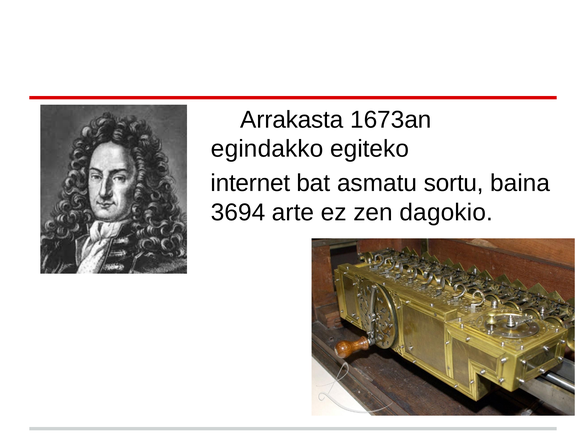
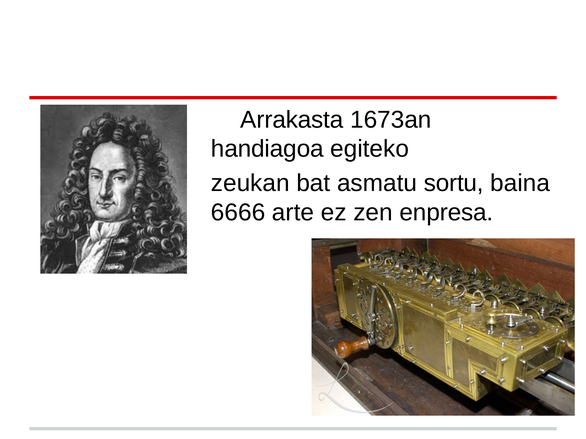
egindakko: egindakko -> handiagoa
internet: internet -> zeukan
3694: 3694 -> 6666
dagokio: dagokio -> enpresa
